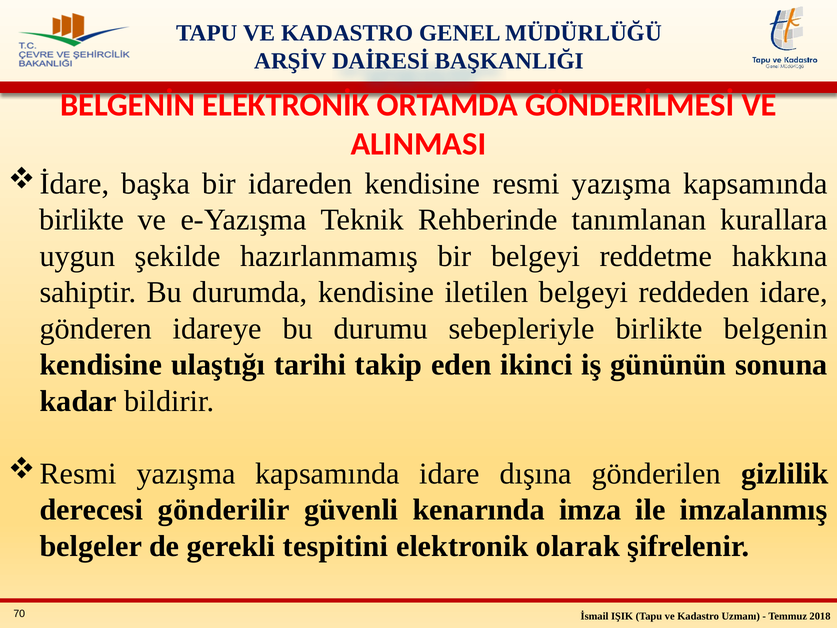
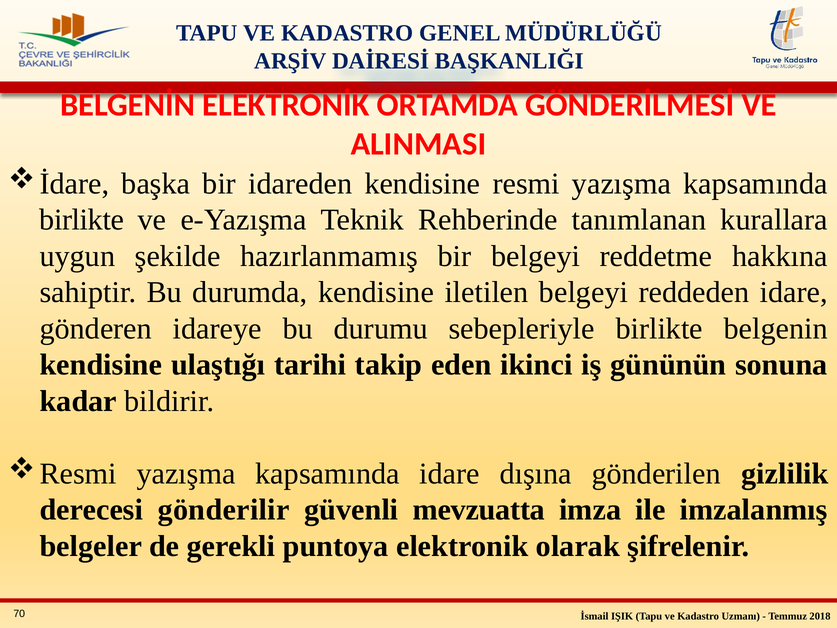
kenarında: kenarında -> mevzuatta
tespitini: tespitini -> puntoya
